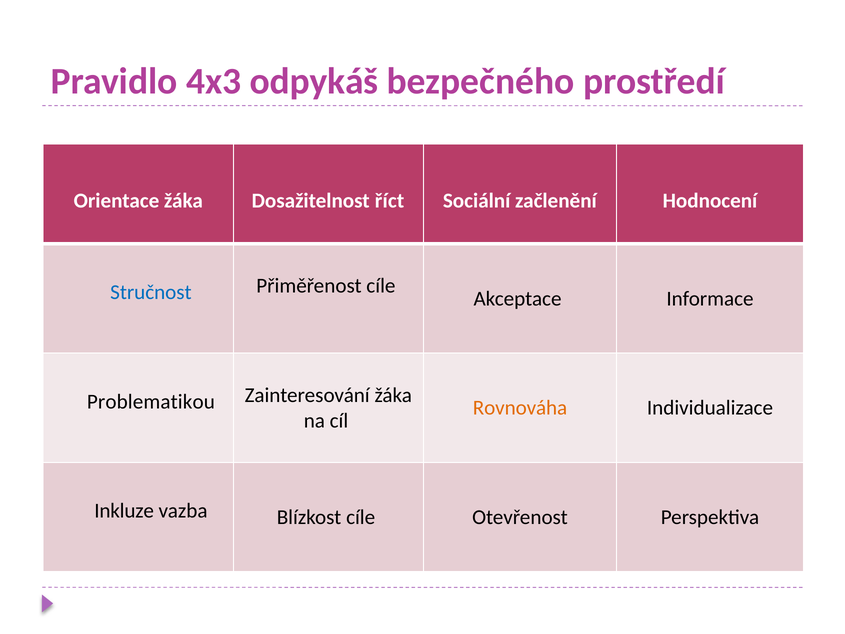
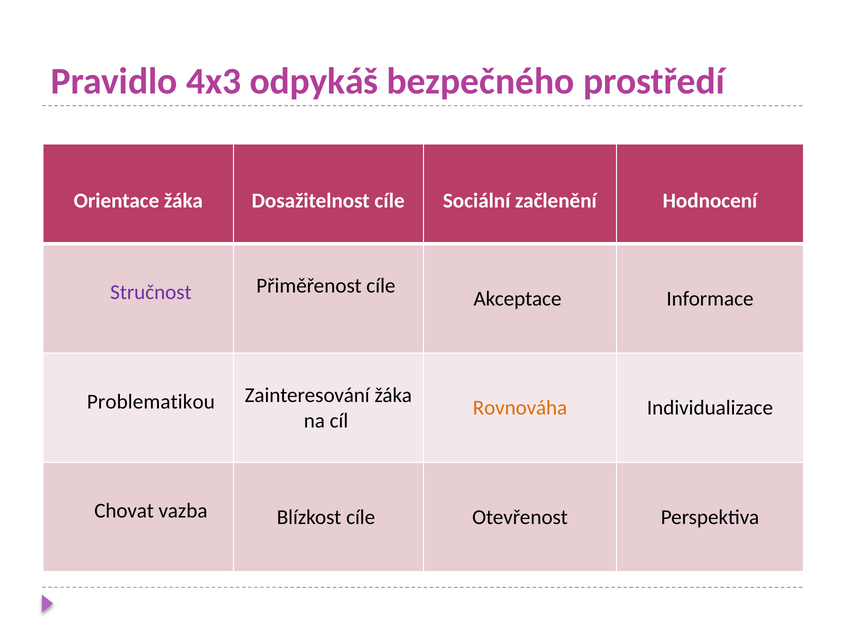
Dosažitelnost říct: říct -> cíle
Stručnost colour: blue -> purple
Inkluze: Inkluze -> Chovat
